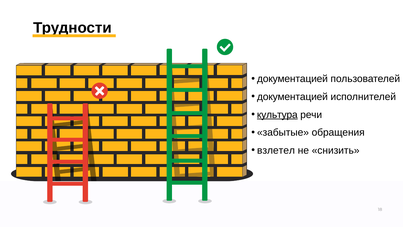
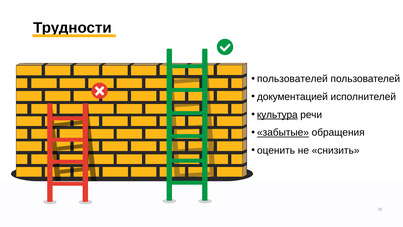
документацией at (292, 79): документацией -> пользователей
забытые underline: none -> present
взлетел: взлетел -> оценить
